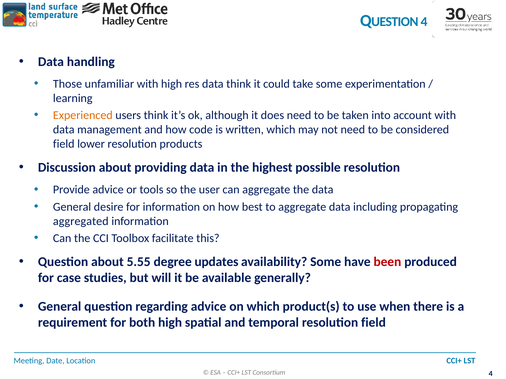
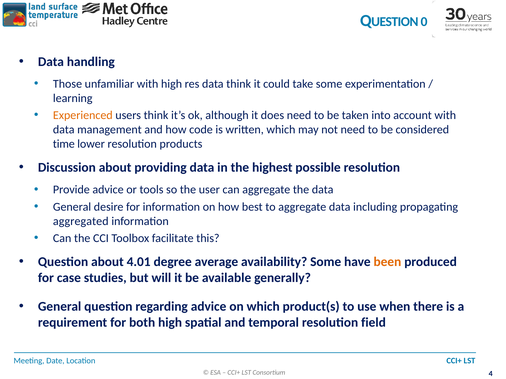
4 at (424, 22): 4 -> 0
field at (64, 144): field -> time
5.55: 5.55 -> 4.01
updates: updates -> average
been colour: red -> orange
